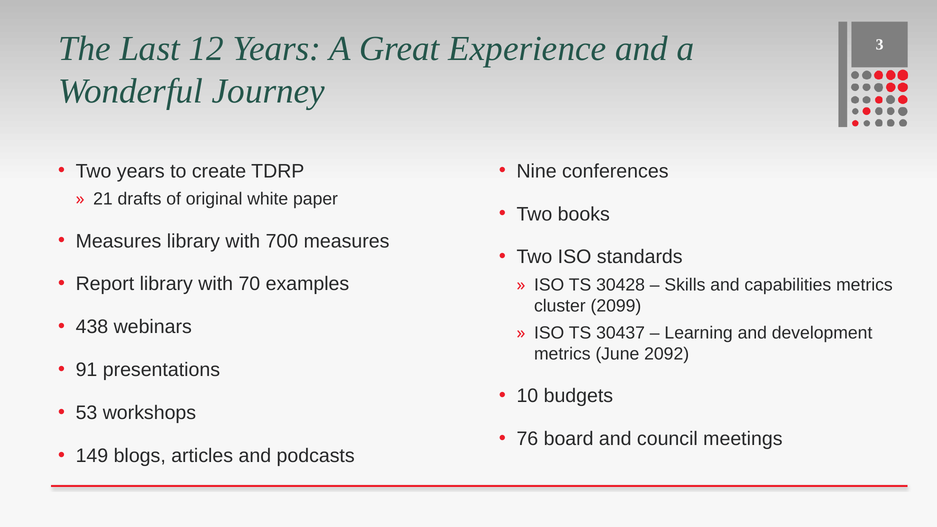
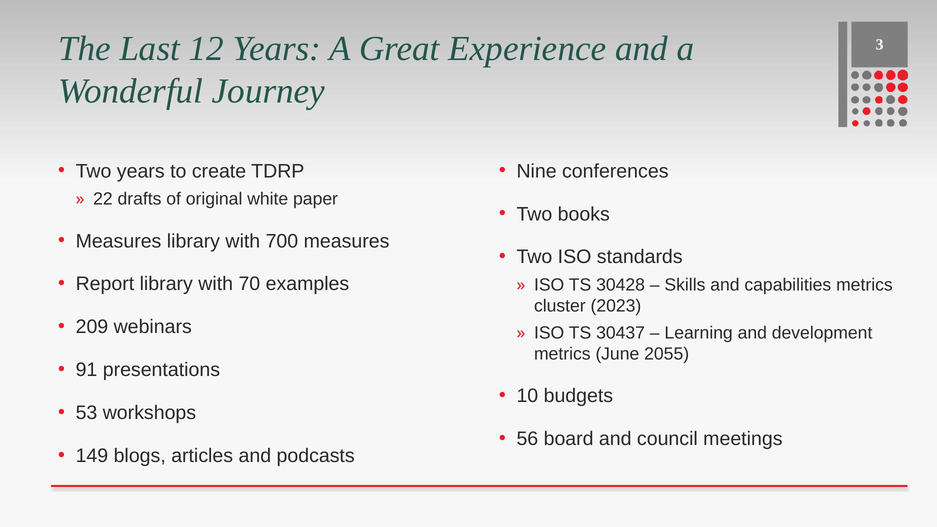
21: 21 -> 22
2099: 2099 -> 2023
438: 438 -> 209
2092: 2092 -> 2055
76: 76 -> 56
